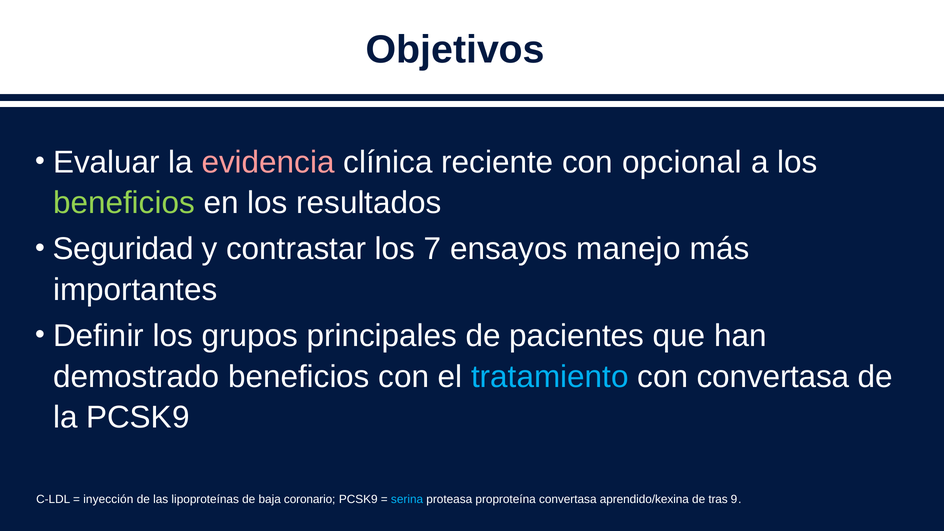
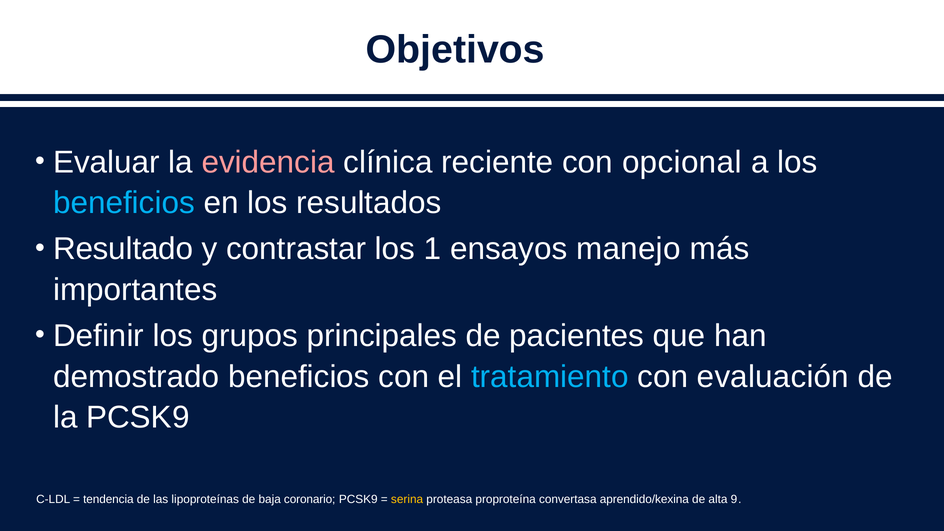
beneficios at (124, 203) colour: light green -> light blue
Seguridad: Seguridad -> Resultado
7: 7 -> 1
con convertasa: convertasa -> evaluación
inyección: inyección -> tendencia
serina colour: light blue -> yellow
tras: tras -> alta
